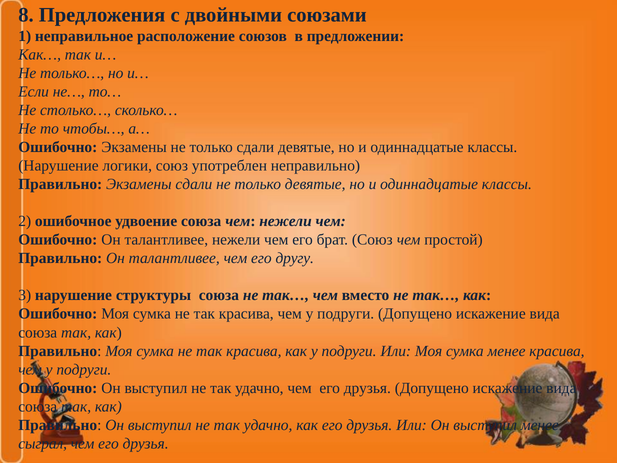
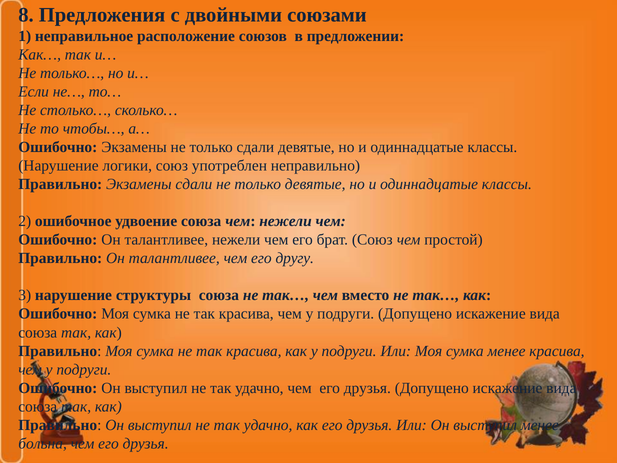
сыграл: сыграл -> больна
